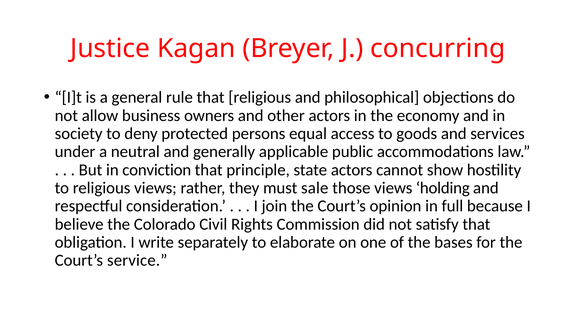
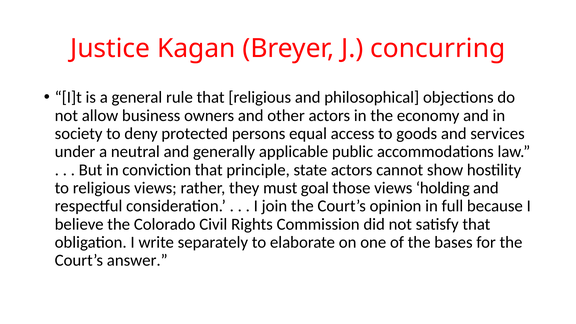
sale: sale -> goal
service: service -> answer
